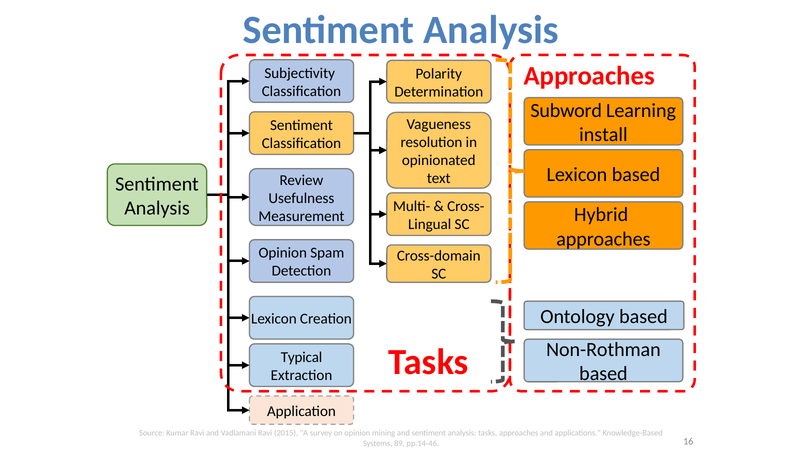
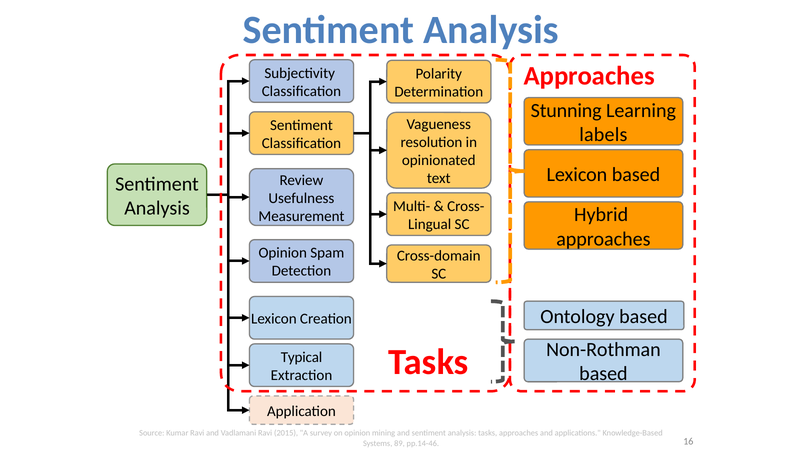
Subword: Subword -> Stunning
install: install -> labels
